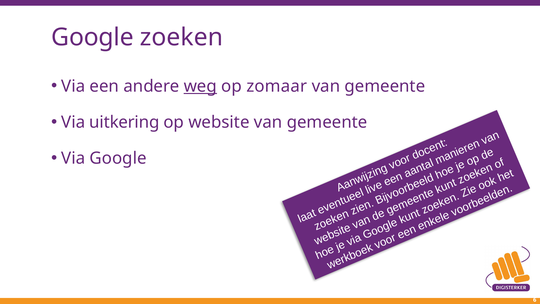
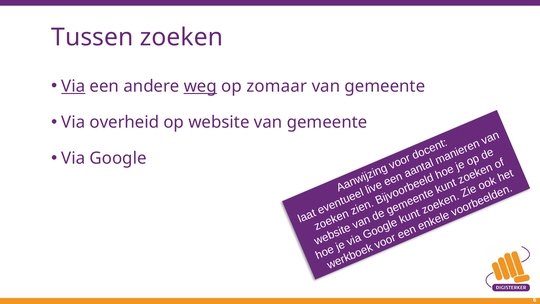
Google at (92, 37): Google -> Tussen
Via at (73, 86) underline: none -> present
uitkering: uitkering -> overheid
